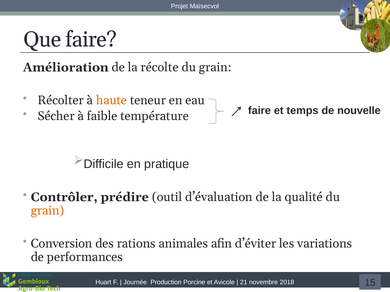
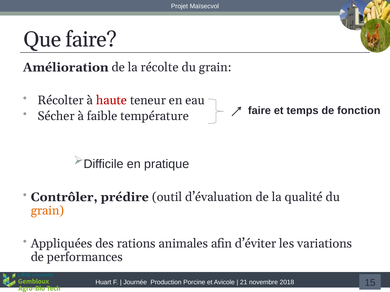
haute colour: orange -> red
nouvelle: nouvelle -> fonction
Conversion: Conversion -> Appliquées
